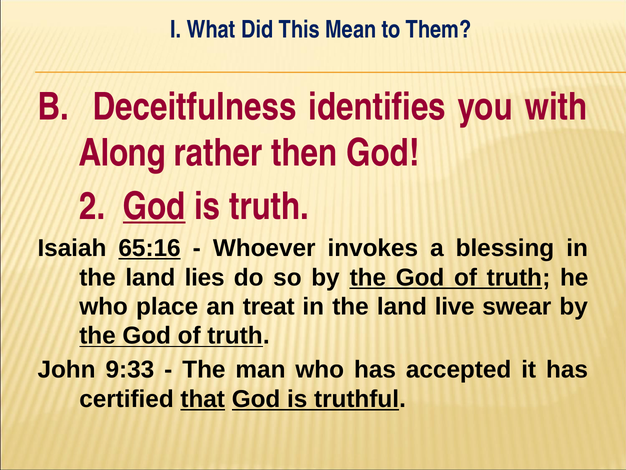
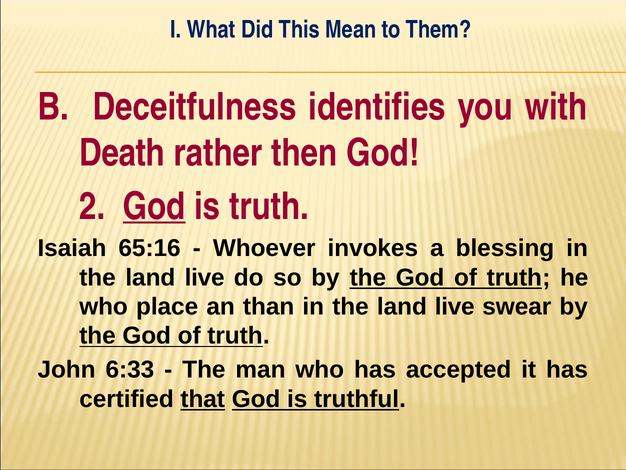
Along: Along -> Death
65:16 underline: present -> none
lies at (205, 277): lies -> live
treat: treat -> than
9:33: 9:33 -> 6:33
